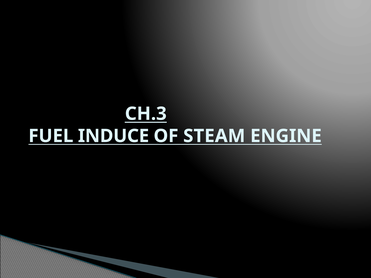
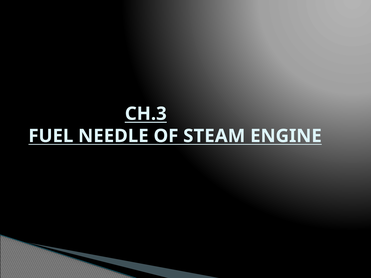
INDUCE: INDUCE -> NEEDLE
